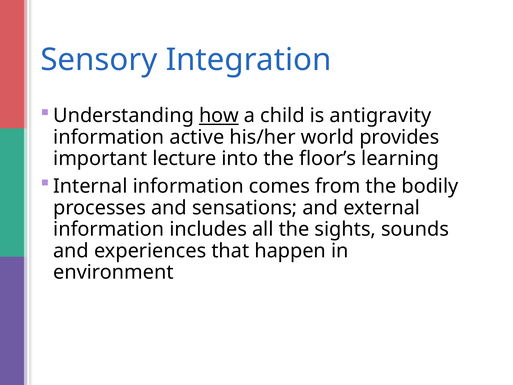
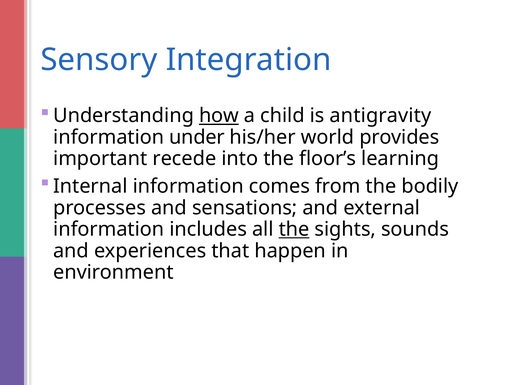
active: active -> under
lecture: lecture -> recede
the at (294, 229) underline: none -> present
